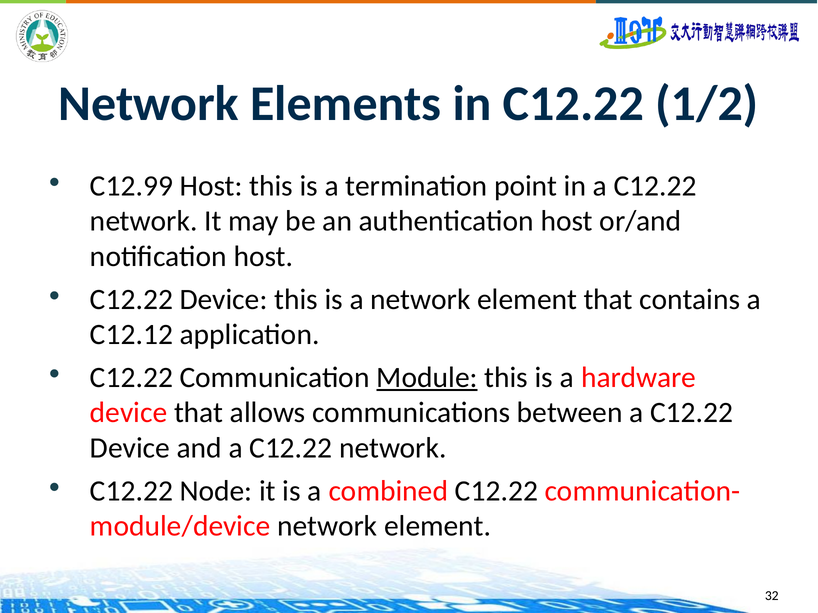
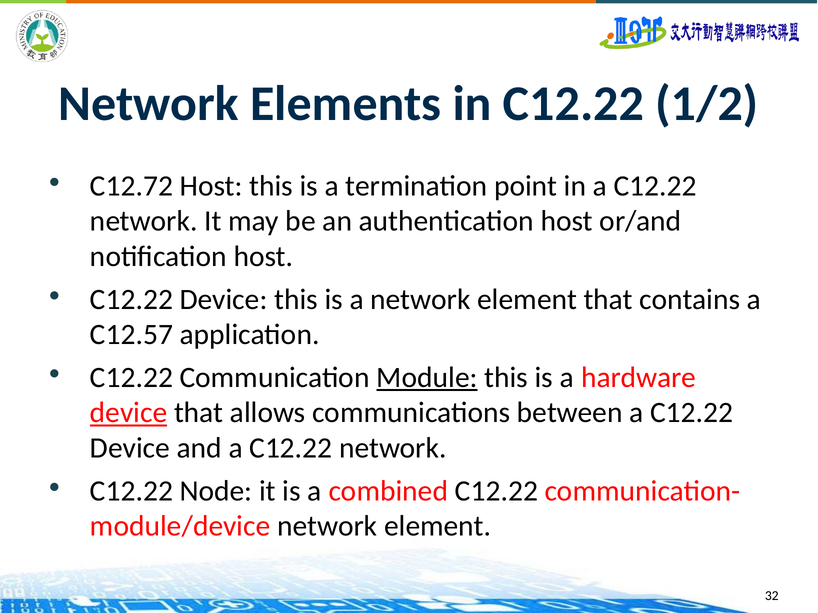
C12.99: C12.99 -> C12.72
C12.12: C12.12 -> C12.57
device at (129, 413) underline: none -> present
